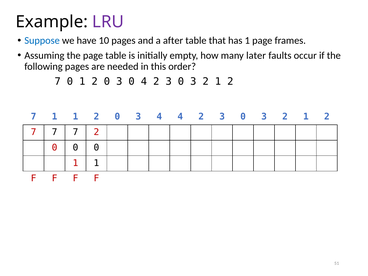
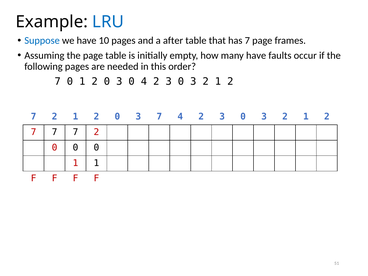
LRU colour: purple -> blue
has 1: 1 -> 7
many later: later -> have
1 at (55, 117): 1 -> 2
3 4: 4 -> 7
